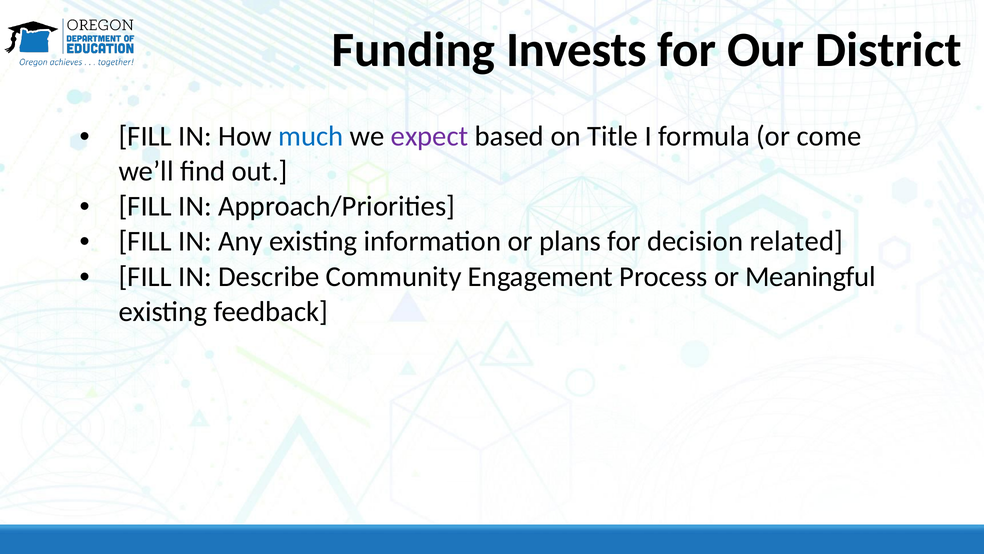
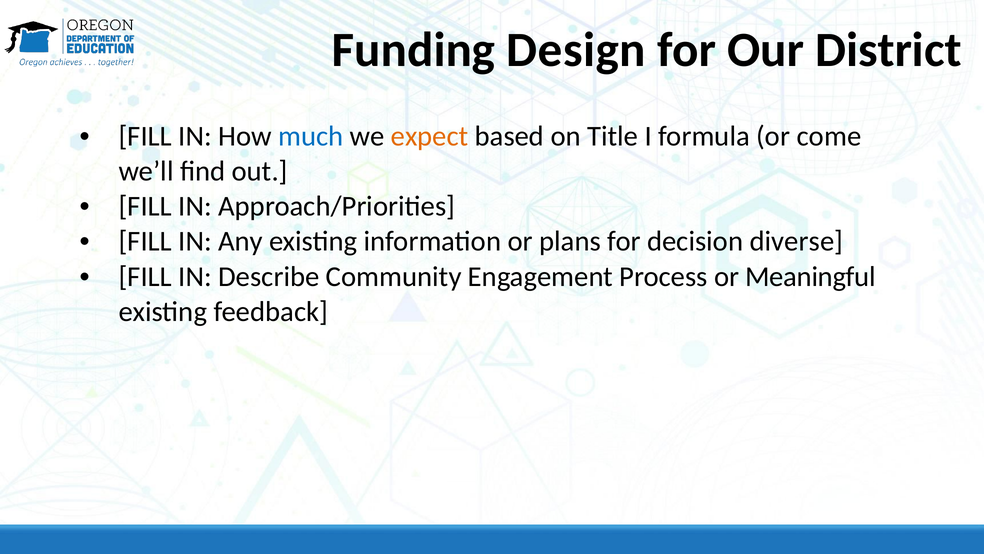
Invests: Invests -> Design
expect colour: purple -> orange
related: related -> diverse
